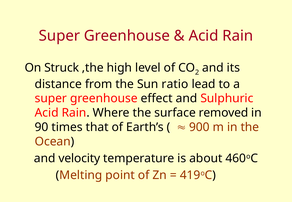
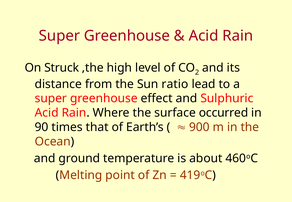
removed: removed -> occurred
velocity: velocity -> ground
